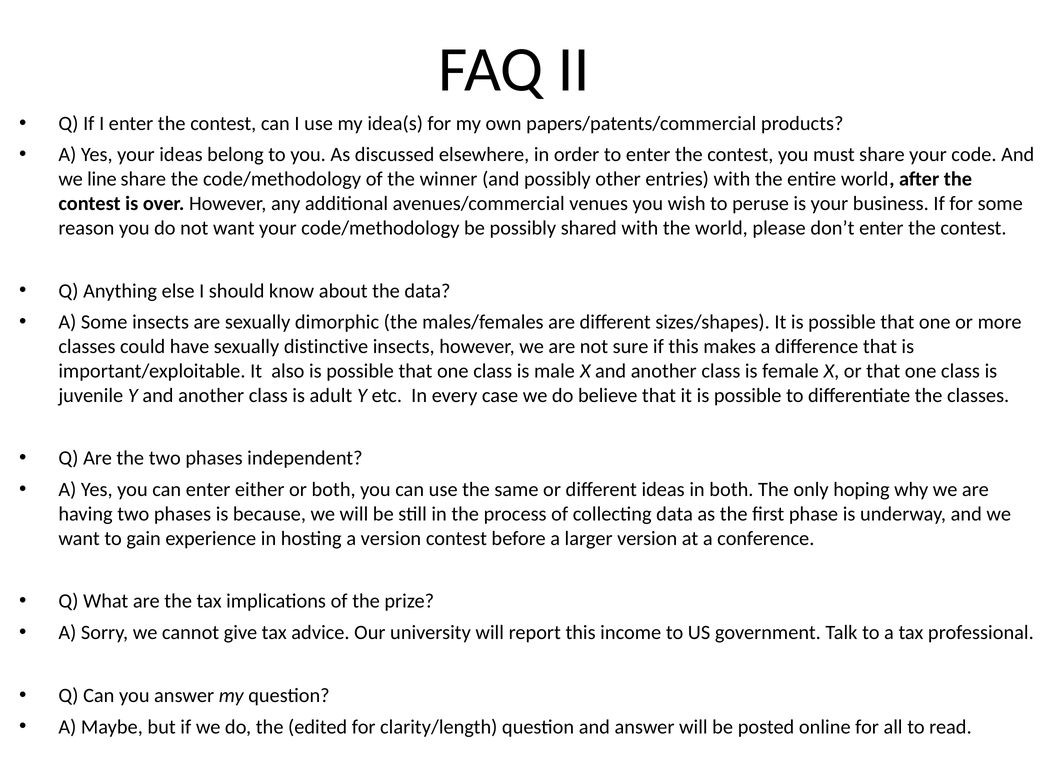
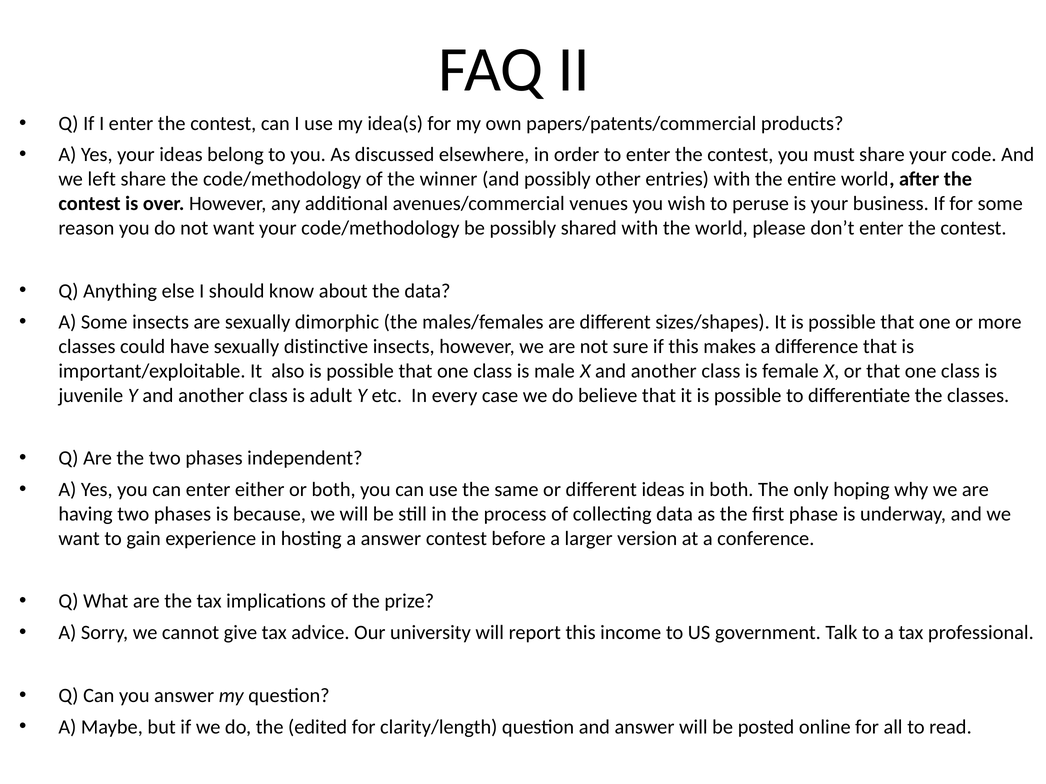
line: line -> left
a version: version -> answer
